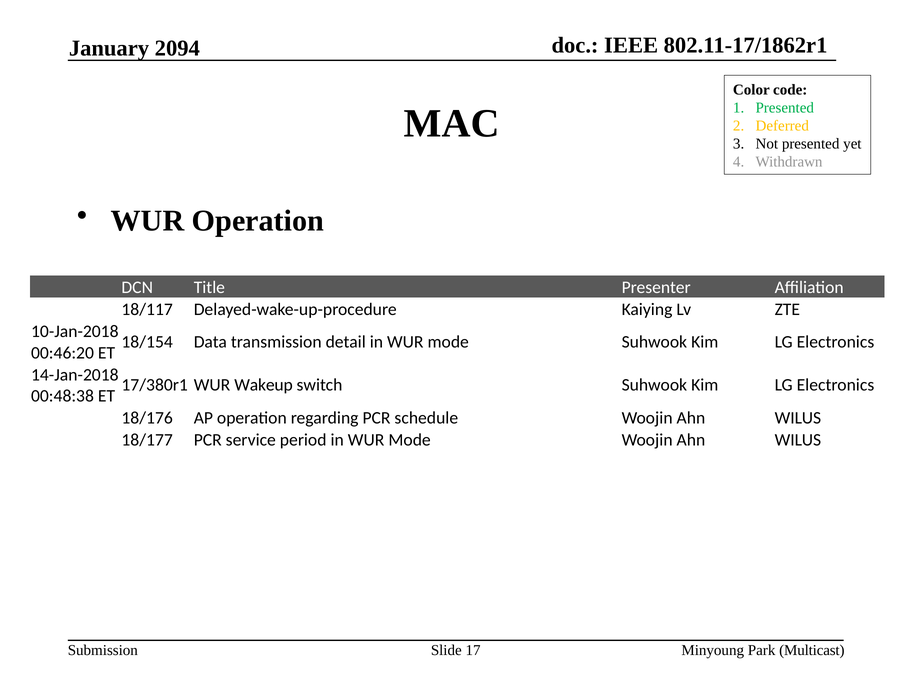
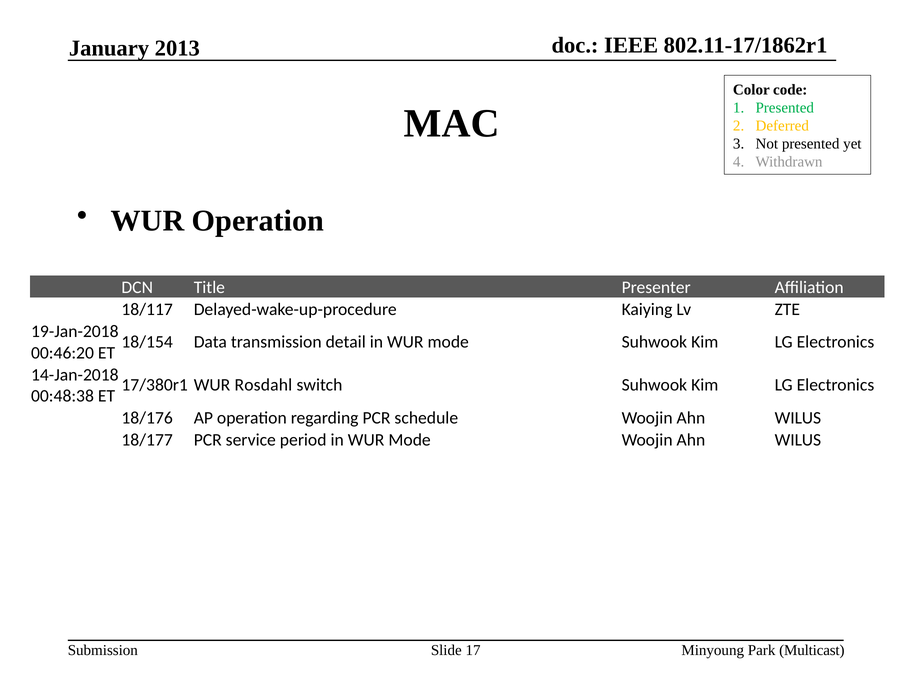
2094: 2094 -> 2013
10-Jan-2018: 10-Jan-2018 -> 19-Jan-2018
Wakeup: Wakeup -> Rosdahl
